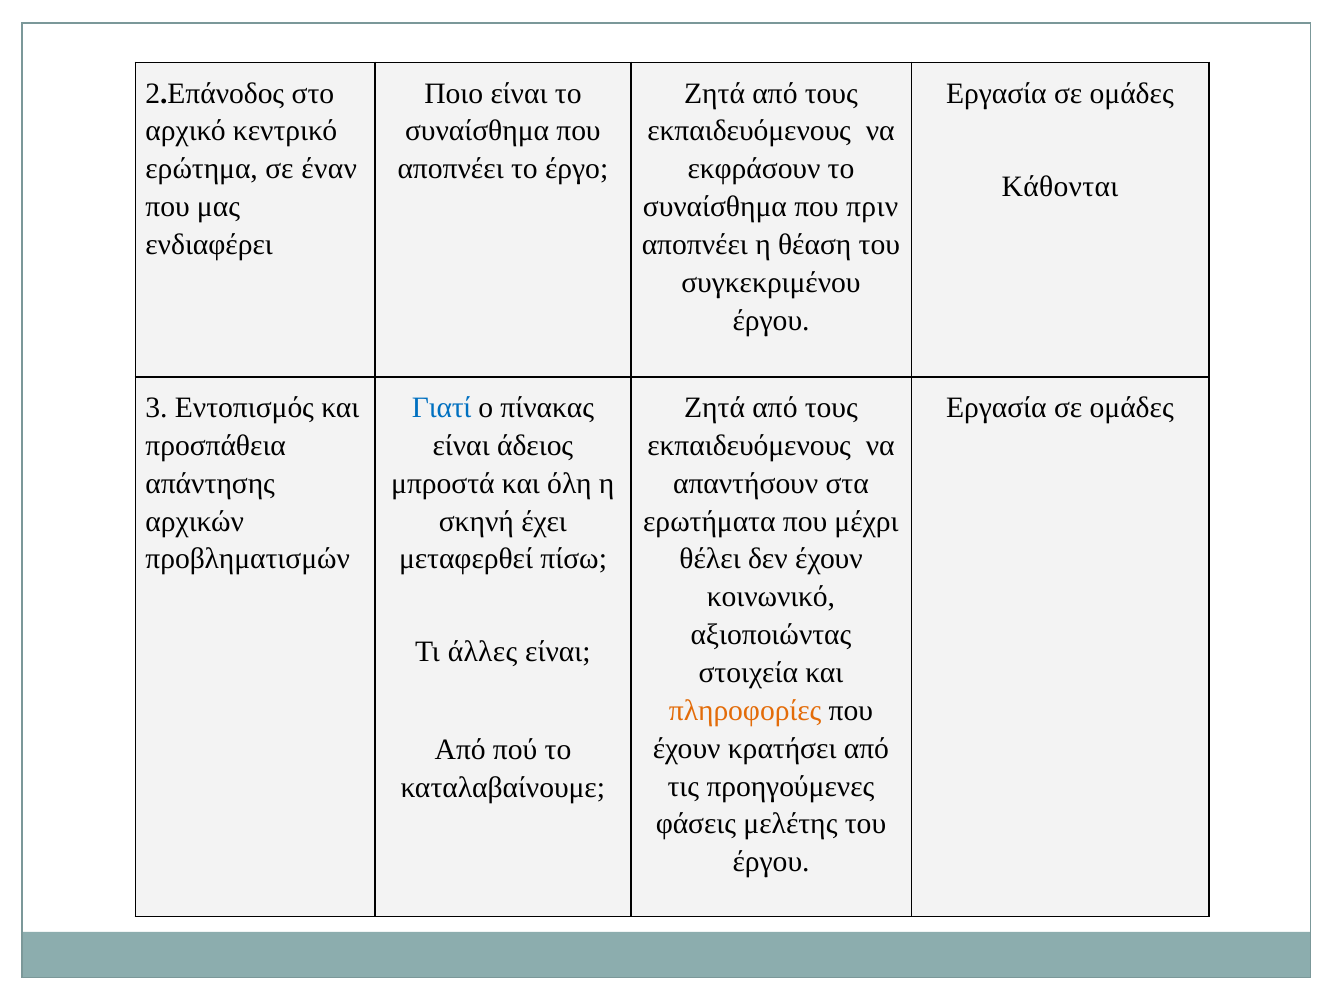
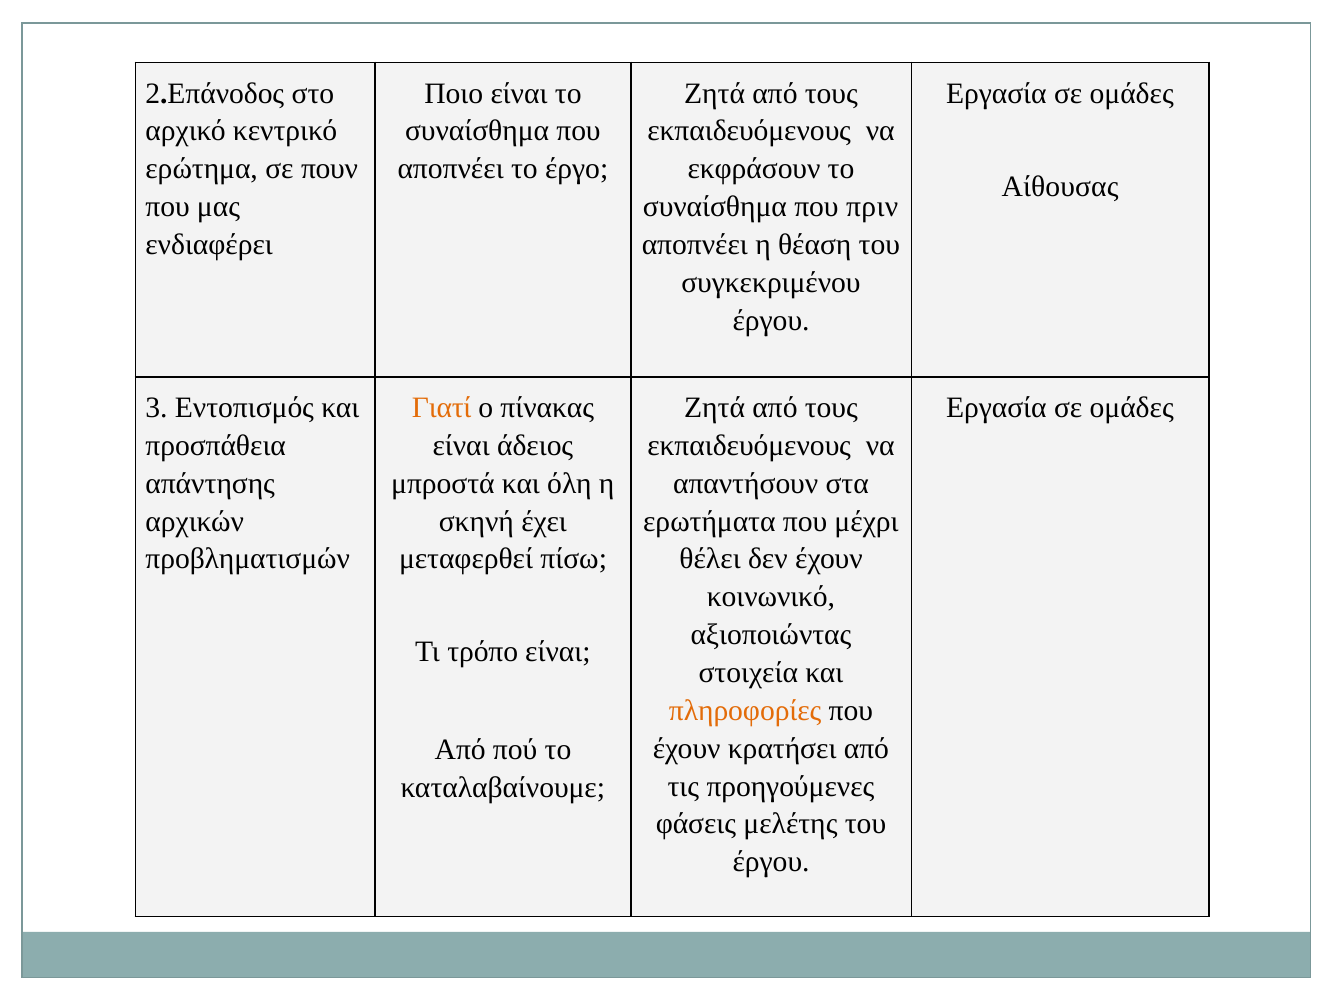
έναν: έναν -> πουν
Κάθονται: Κάθονται -> Αίθουσας
Γιατί colour: blue -> orange
άλλες: άλλες -> τρόπο
